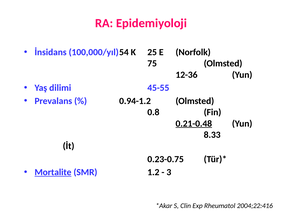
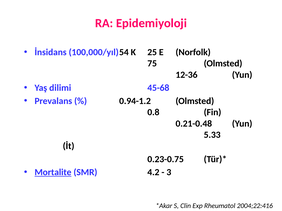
45-55: 45-55 -> 45-68
0.21-0.48 underline: present -> none
8.33: 8.33 -> 5.33
1.2: 1.2 -> 4.2
